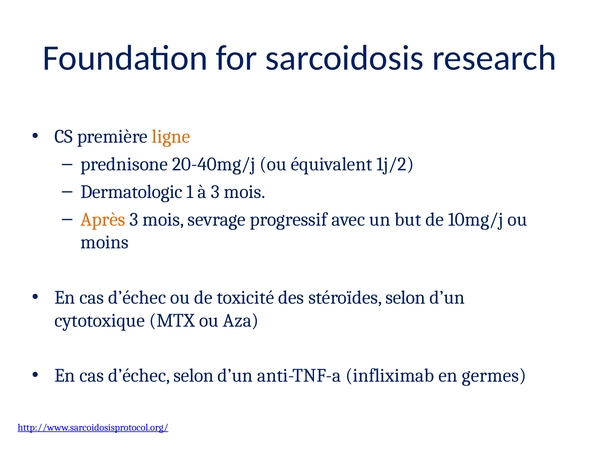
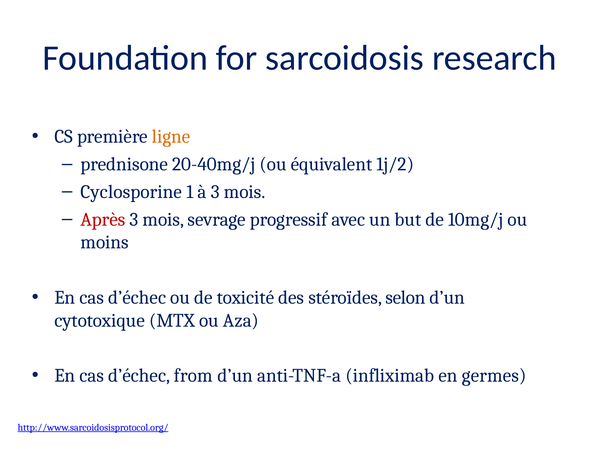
Dermatologic: Dermatologic -> Cyclosporine
Après colour: orange -> red
d’échec selon: selon -> from
